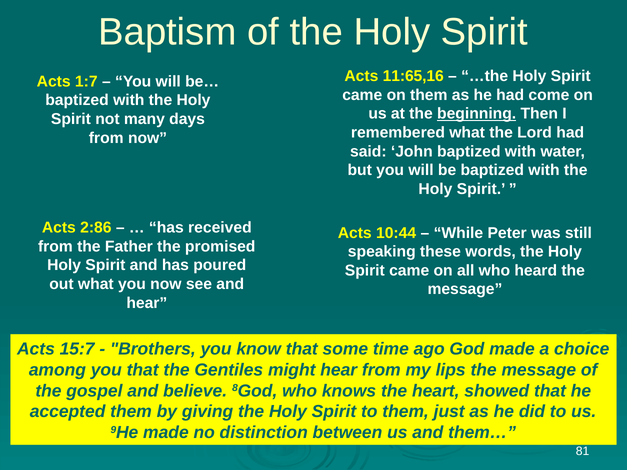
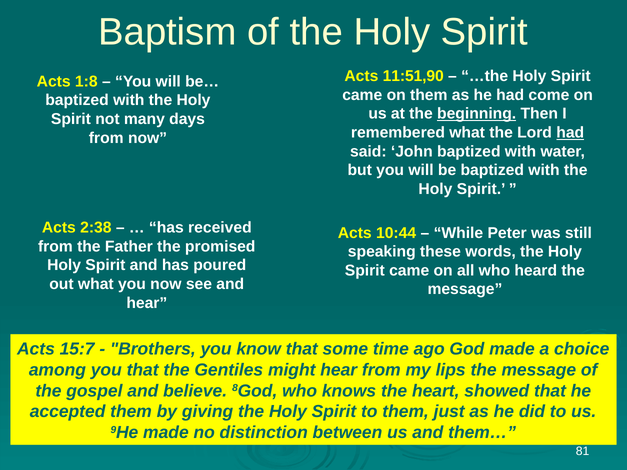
11:65,16: 11:65,16 -> 11:51,90
1:7: 1:7 -> 1:8
had at (570, 133) underline: none -> present
2:86: 2:86 -> 2:38
